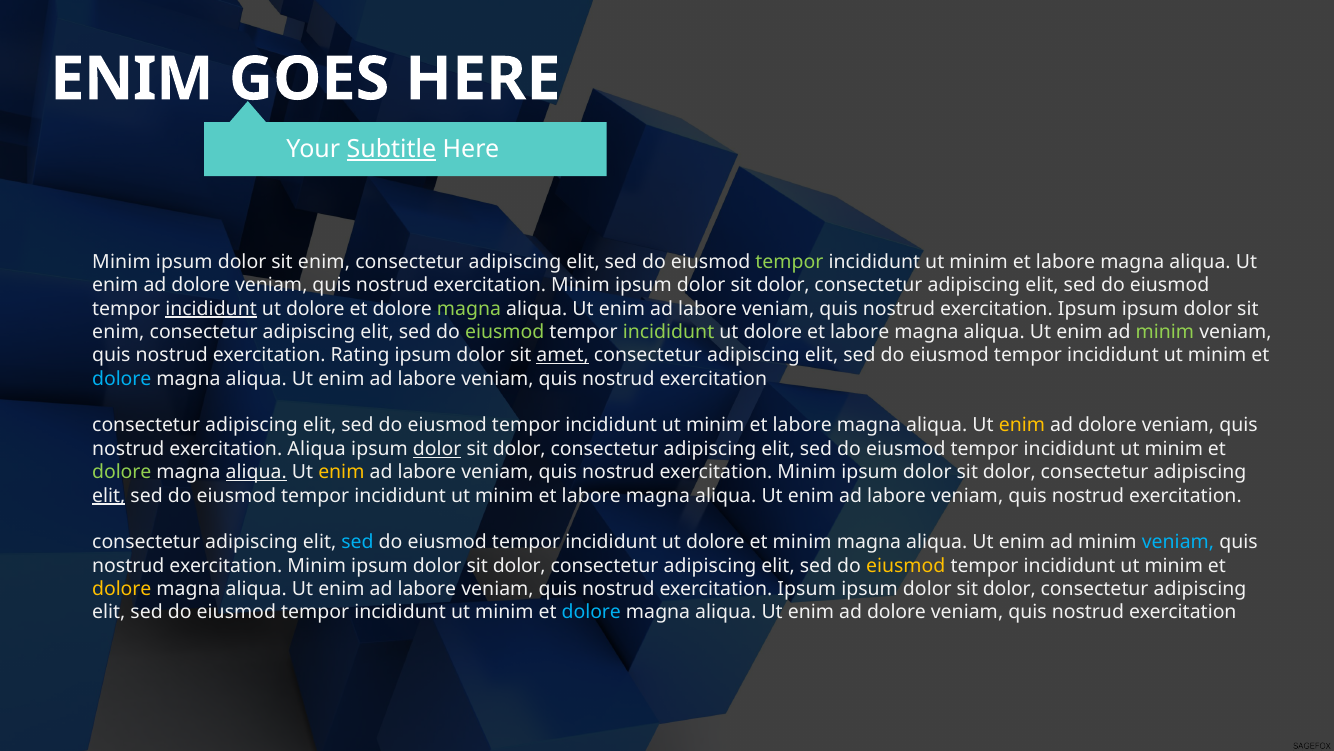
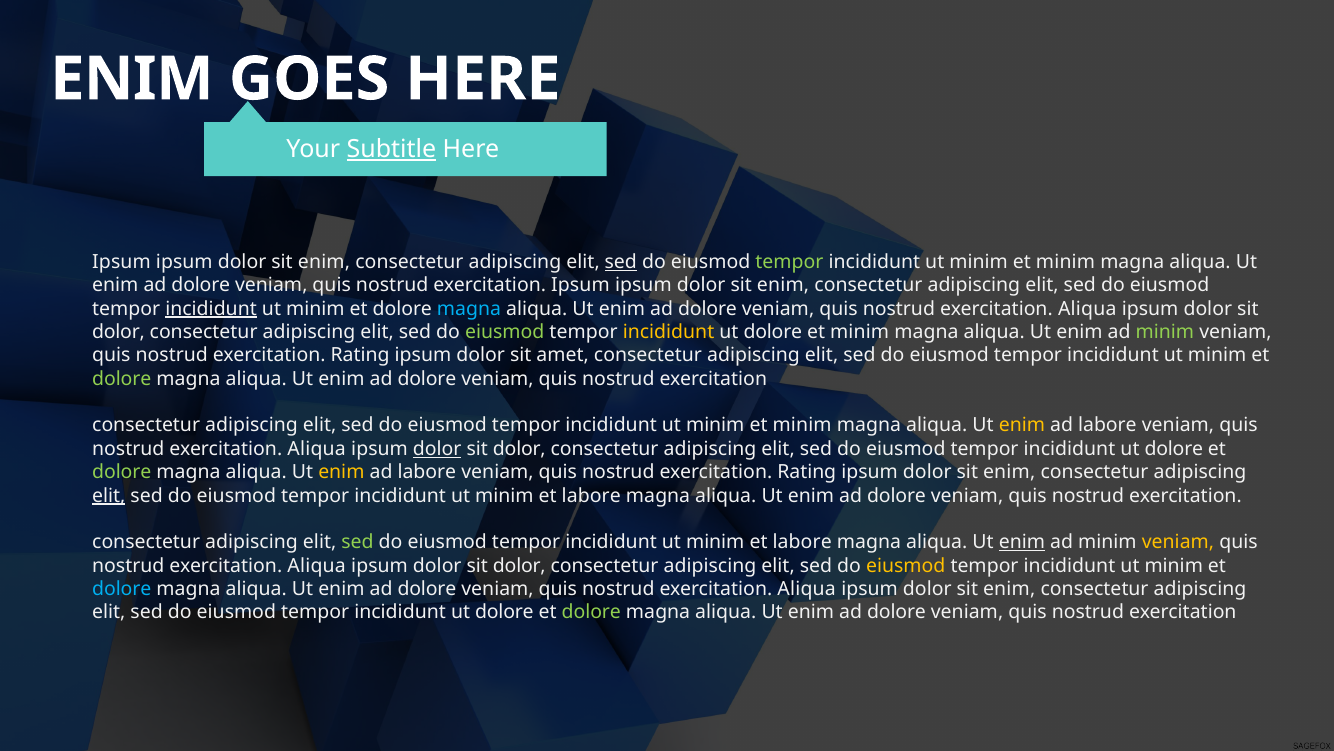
Minim at (121, 262): Minim -> Ipsum
sed at (621, 262) underline: none -> present
labore at (1066, 262): labore -> minim
Minim at (580, 285): Minim -> Ipsum
dolor at (783, 285): dolor -> enim
dolore at (315, 308): dolore -> minim
magna at (469, 308) colour: light green -> light blue
labore at (707, 308): labore -> dolore
Ipsum at (1087, 308): Ipsum -> Aliqua
enim at (118, 332): enim -> dolor
incididunt at (669, 332) colour: light green -> yellow
labore at (860, 332): labore -> minim
amet underline: present -> none
dolore at (122, 378) colour: light blue -> light green
labore at (427, 378): labore -> dolore
labore at (802, 425): labore -> minim
dolore at (1107, 425): dolore -> labore
minim at (1174, 448): minim -> dolore
aliqua at (256, 472) underline: present -> none
Minim at (807, 472): Minim -> Rating
dolor at (1009, 472): dolor -> enim
labore at (896, 495): labore -> dolore
sed at (358, 542) colour: light blue -> light green
dolore at (715, 542): dolore -> minim
minim at (802, 542): minim -> labore
enim at (1022, 542) underline: none -> present
veniam at (1178, 542) colour: light blue -> yellow
Minim at (317, 565): Minim -> Aliqua
dolore at (122, 589) colour: yellow -> light blue
labore at (427, 589): labore -> dolore
Ipsum at (807, 589): Ipsum -> Aliqua
dolor at (1009, 589): dolor -> enim
minim at (504, 612): minim -> dolore
dolore at (591, 612) colour: light blue -> light green
